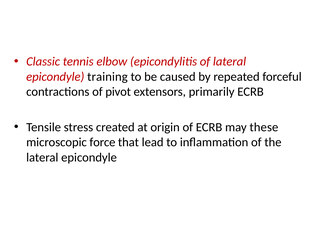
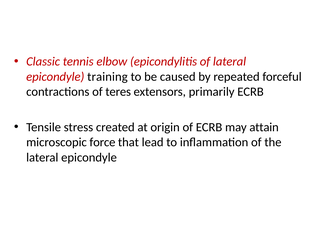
pivot: pivot -> teres
these: these -> attain
